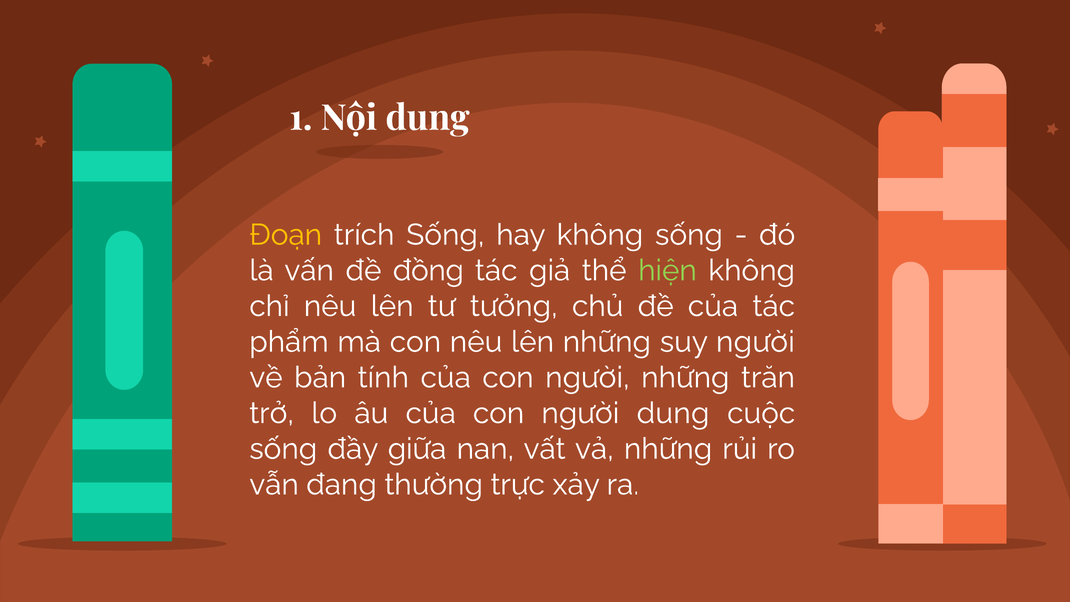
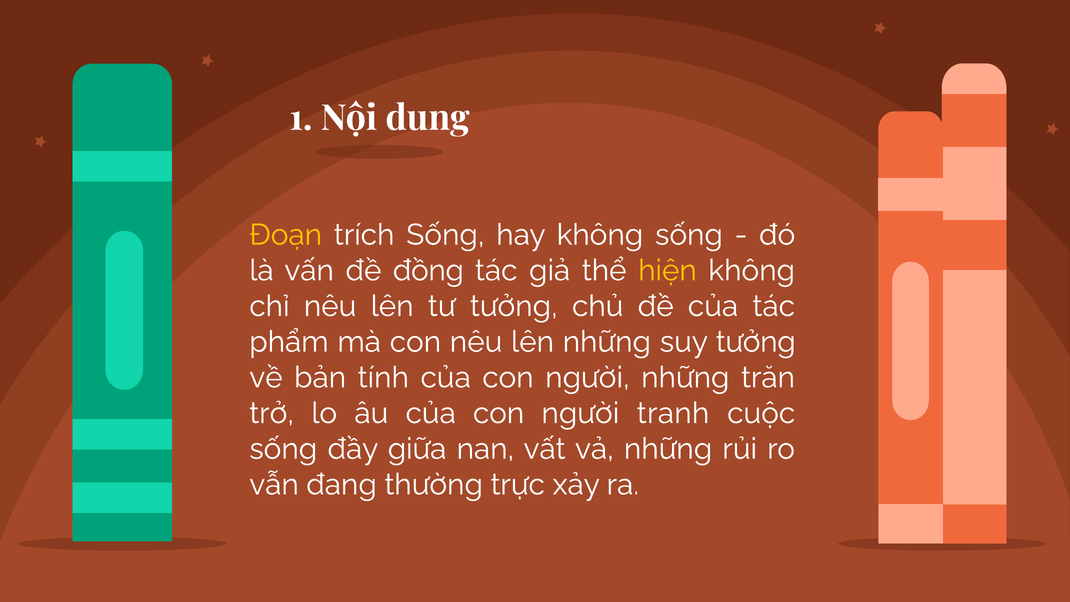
hiện colour: light green -> yellow
suy người: người -> tưởng
người dung: dung -> tranh
